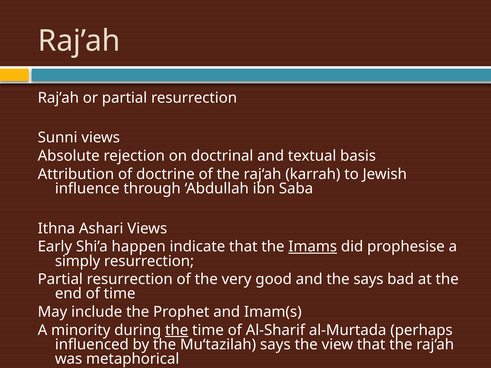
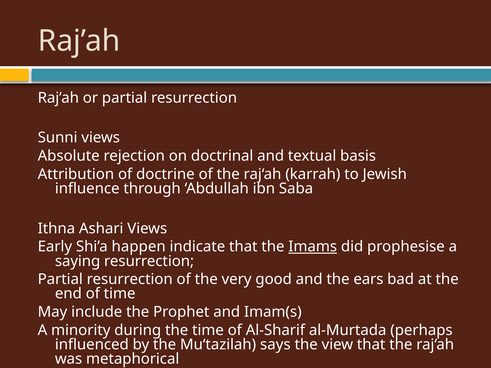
simply: simply -> saying
the says: says -> ears
the at (177, 330) underline: present -> none
